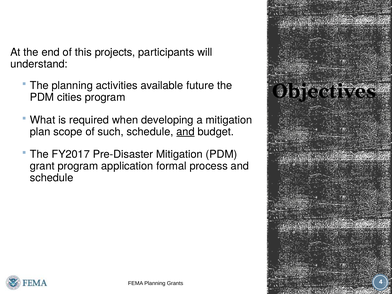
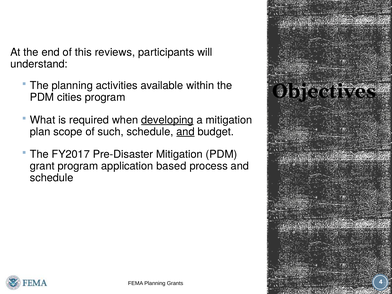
projects: projects -> reviews
future: future -> within
developing underline: none -> present
formal: formal -> based
